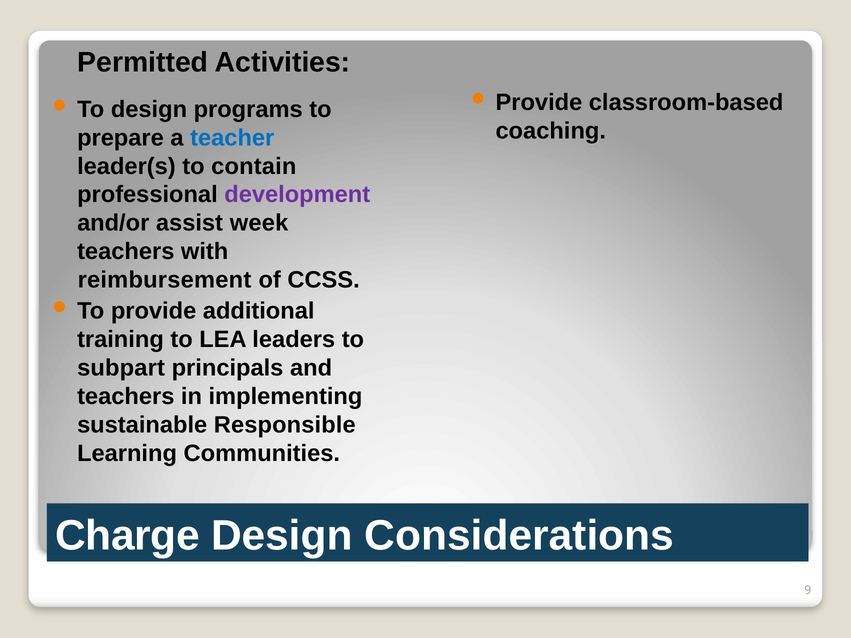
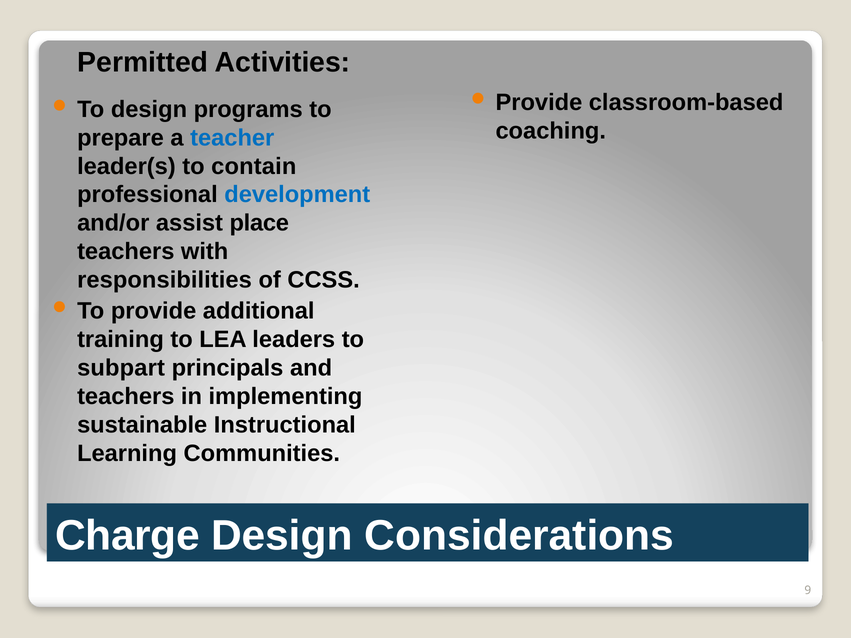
development colour: purple -> blue
week: week -> place
reimbursement: reimbursement -> responsibilities
Responsible: Responsible -> Instructional
